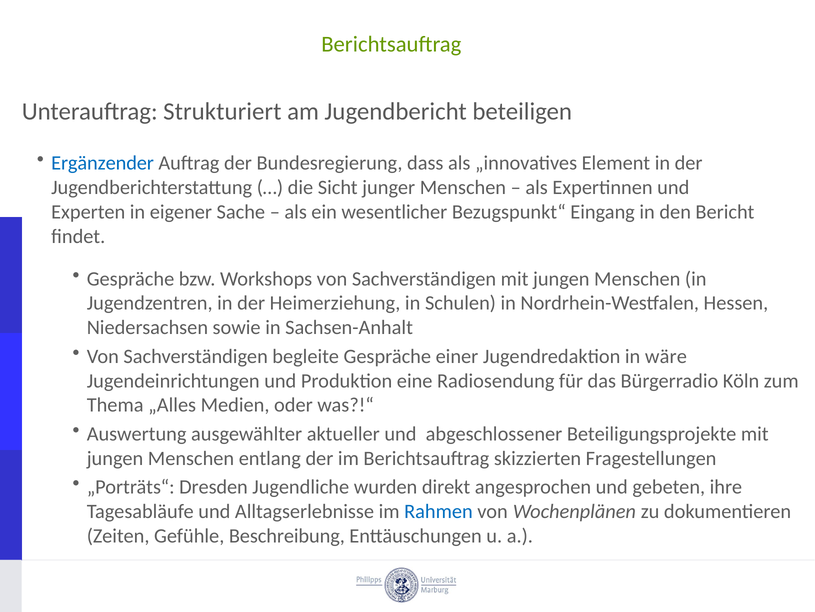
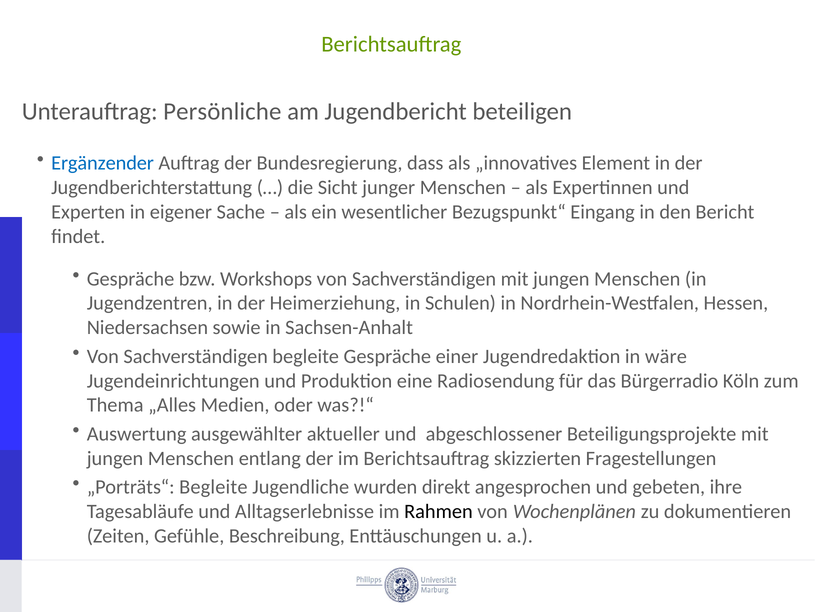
Strukturiert: Strukturiert -> Persönliche
„Porträts“ Dresden: Dresden -> Begleite
Rahmen colour: blue -> black
